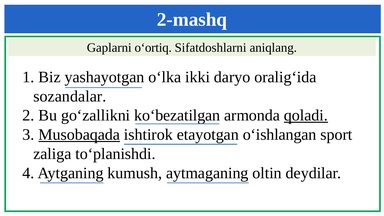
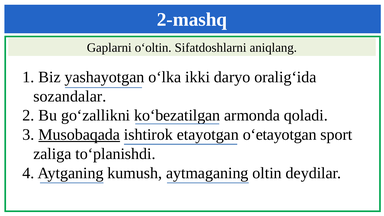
o‘ortiq: o‘ortiq -> o‘oltin
qoladi underline: present -> none
o‘ishlangan: o‘ishlangan -> o‘etayotgan
